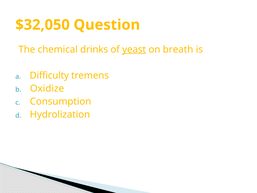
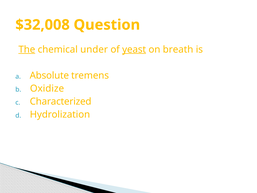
$32,050: $32,050 -> $32,008
The underline: none -> present
drinks: drinks -> under
Difficulty: Difficulty -> Absolute
Consumption: Consumption -> Characterized
